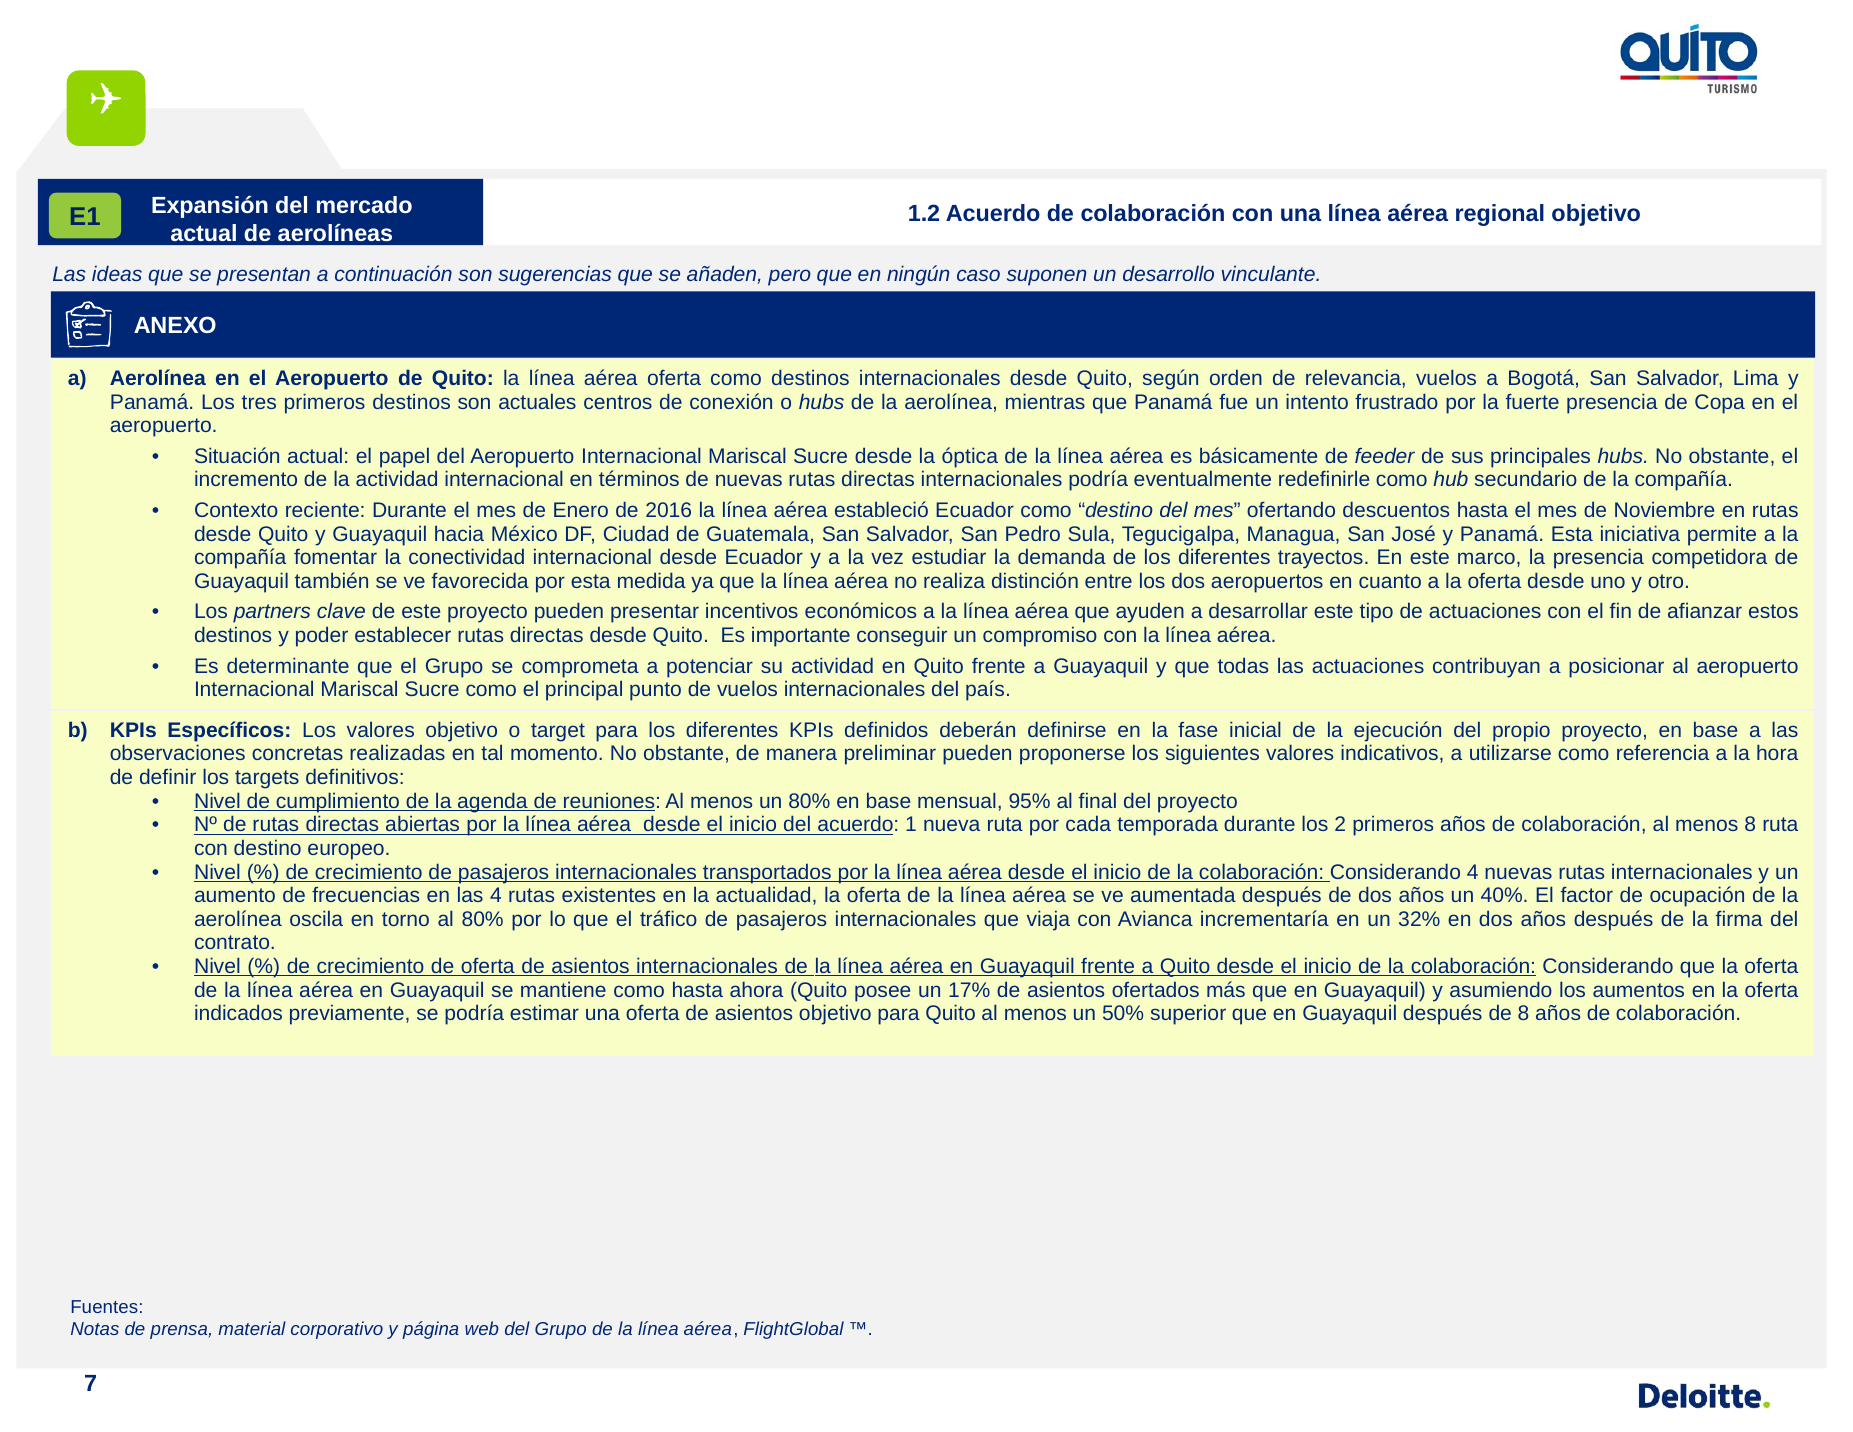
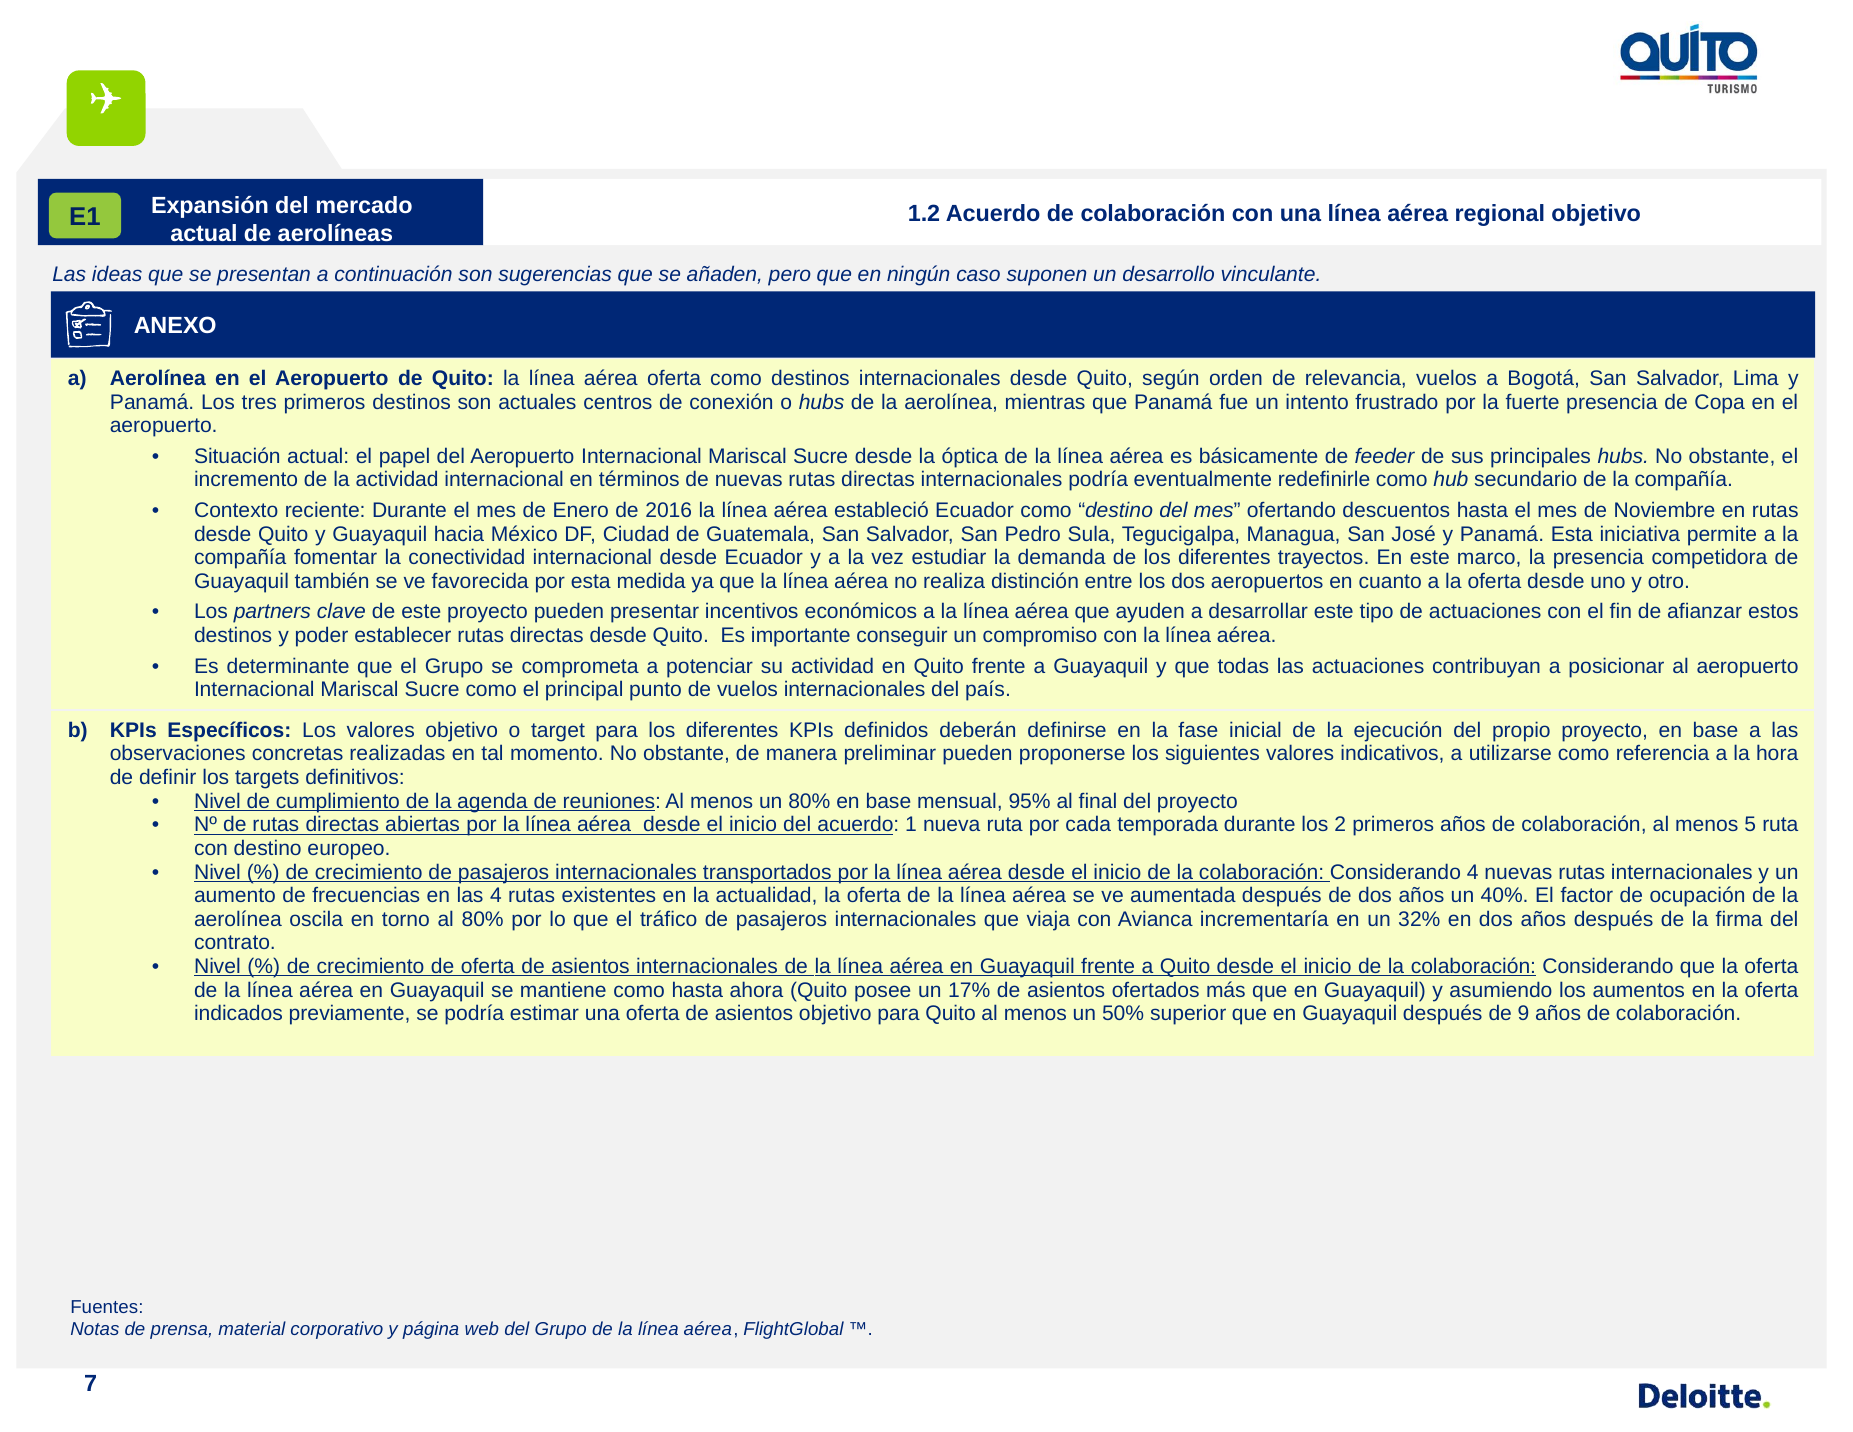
menos 8: 8 -> 5
de 8: 8 -> 9
